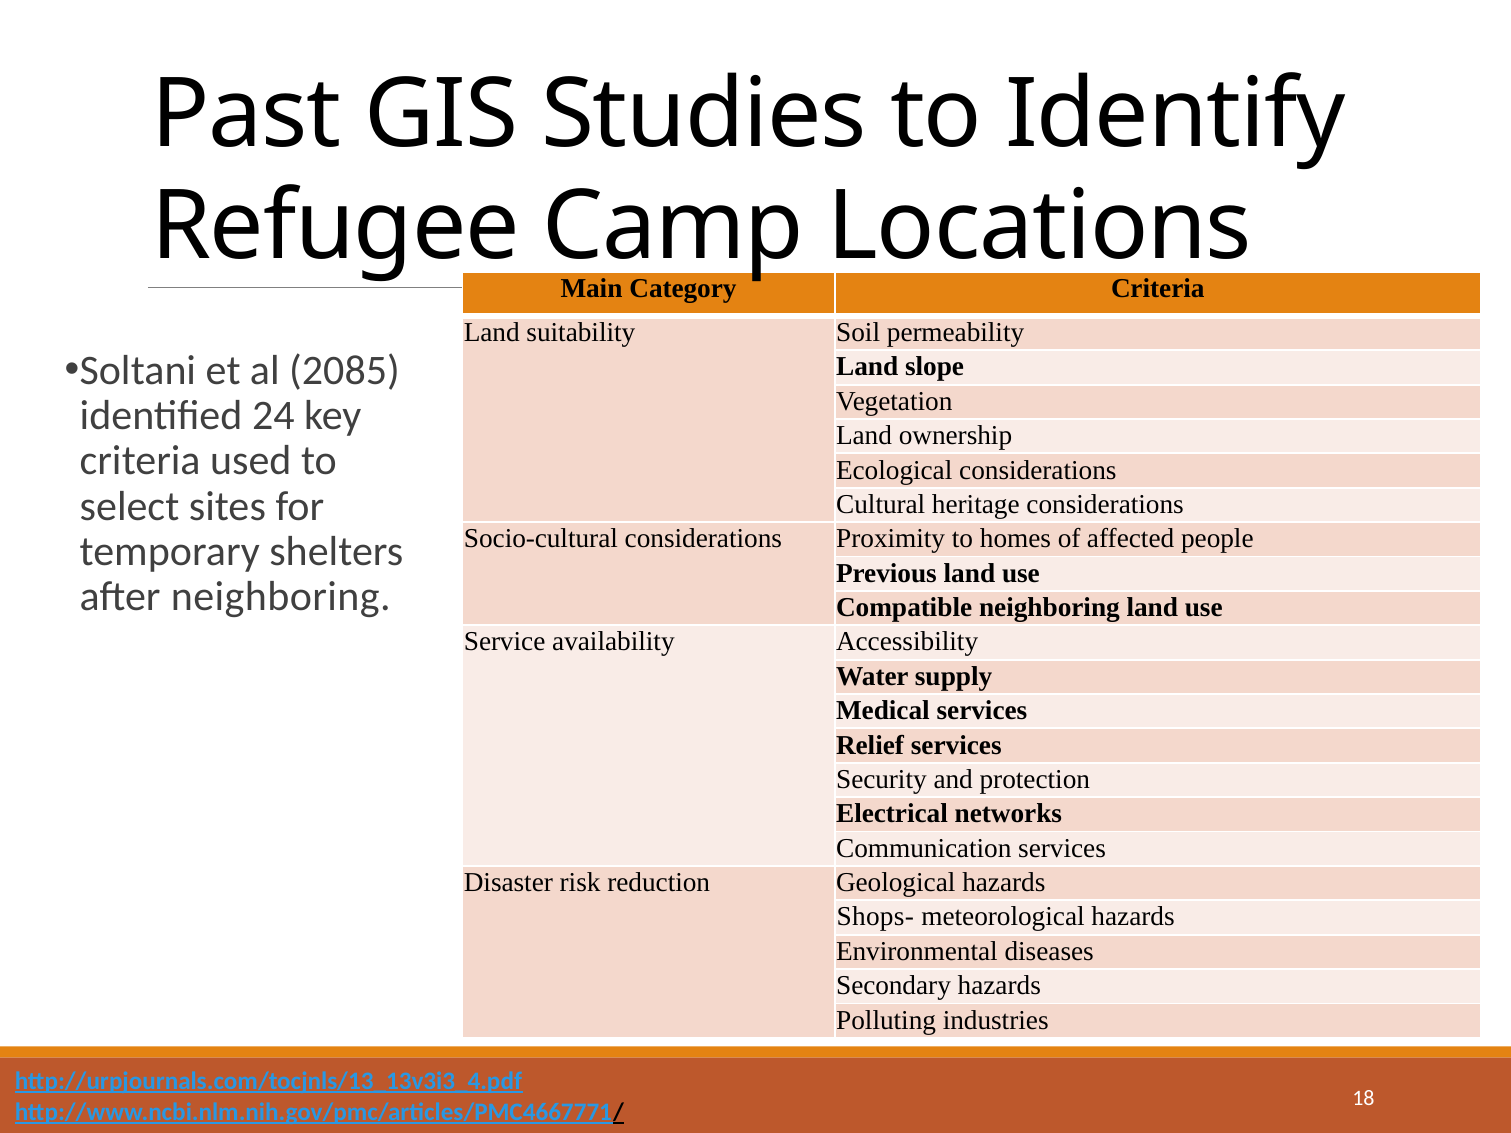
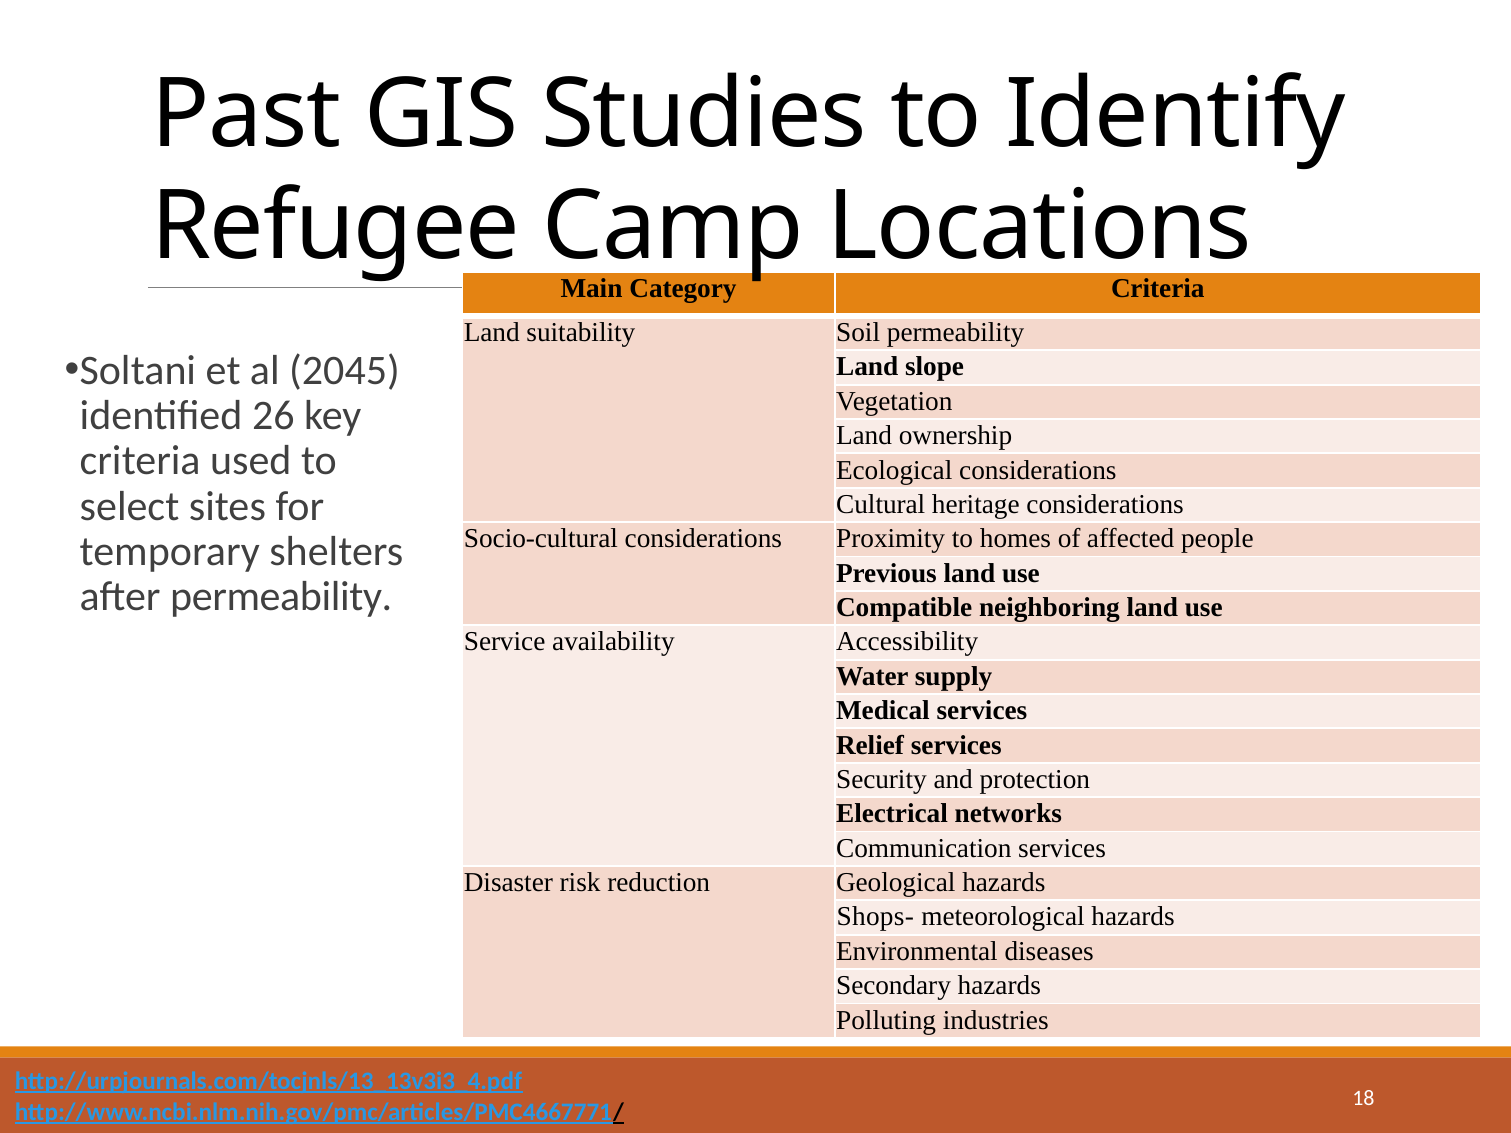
2085: 2085 -> 2045
24: 24 -> 26
after neighboring: neighboring -> permeability
